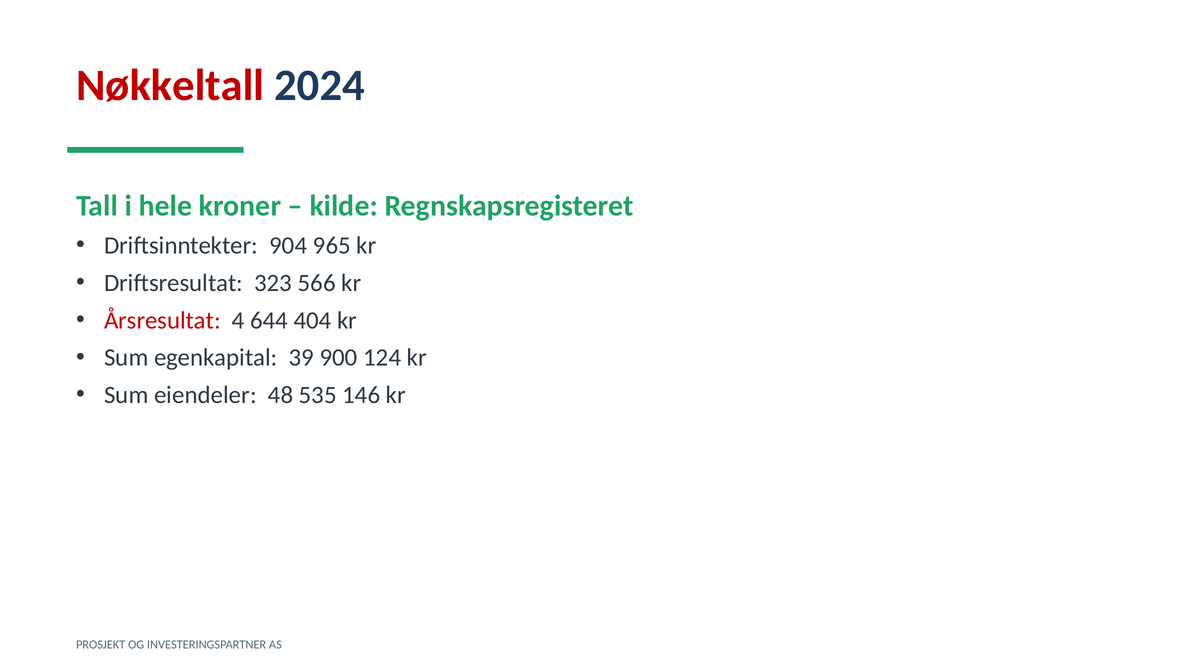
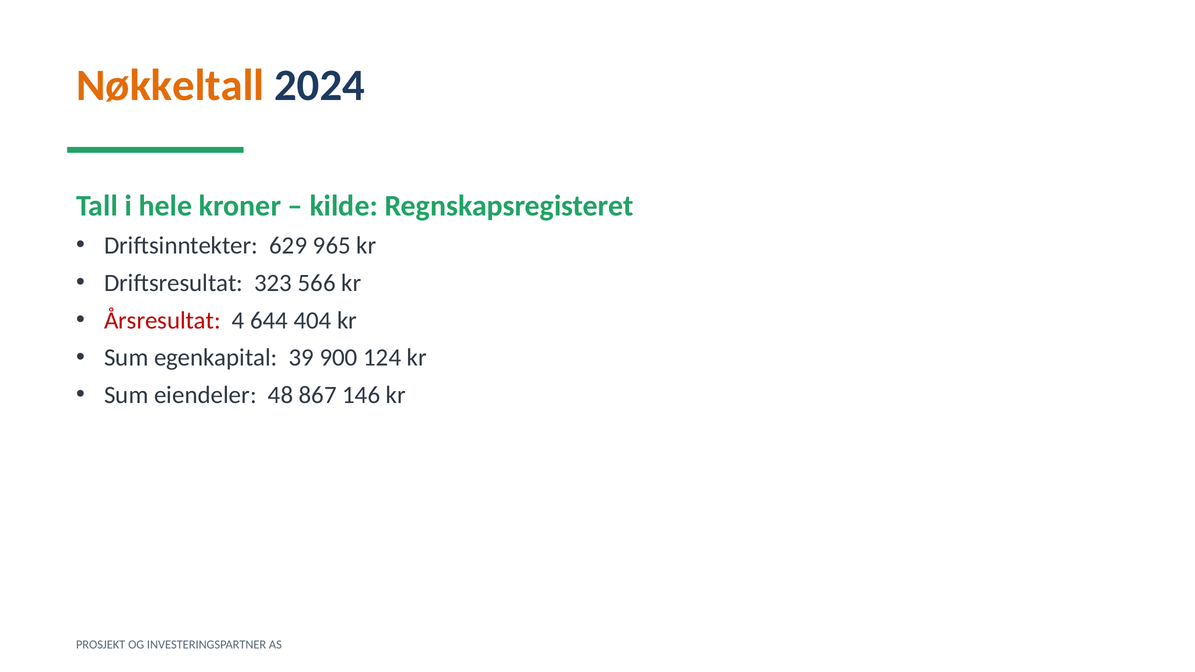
Nøkkeltall colour: red -> orange
904: 904 -> 629
535: 535 -> 867
